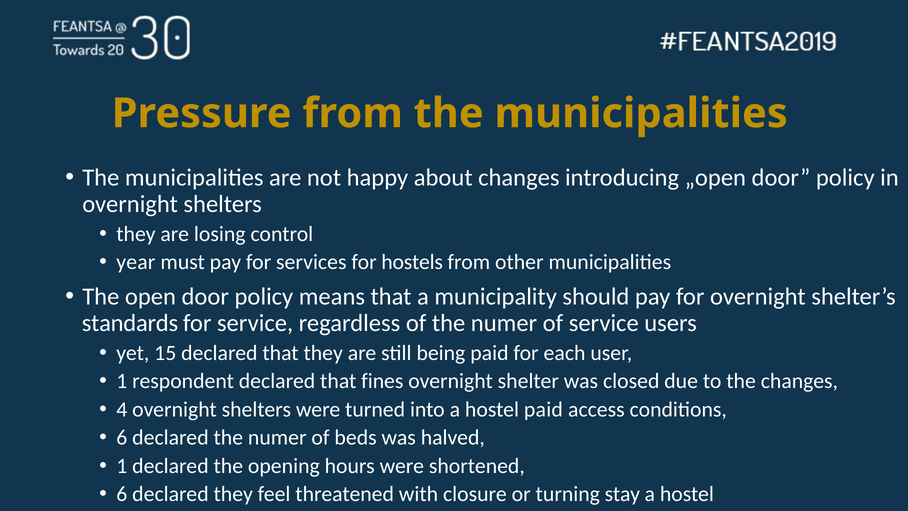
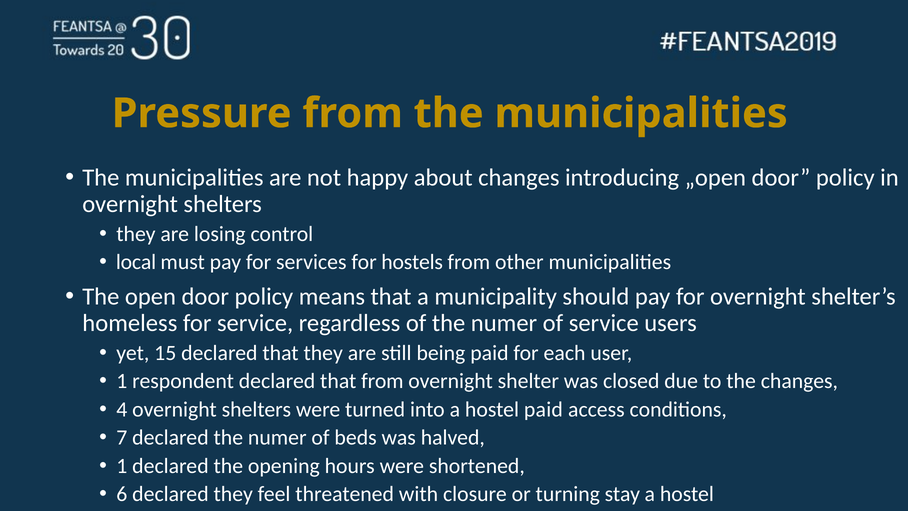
year: year -> local
standards: standards -> homeless
that fines: fines -> from
6 at (122, 437): 6 -> 7
